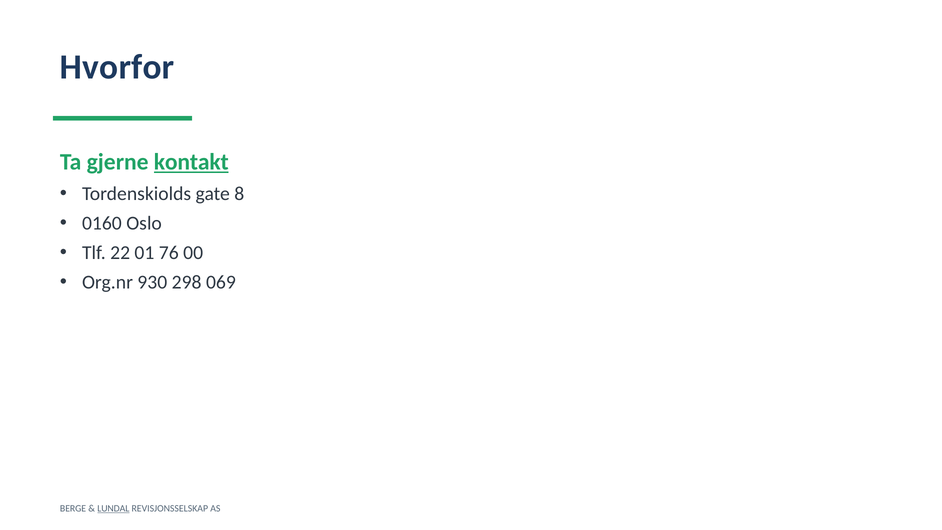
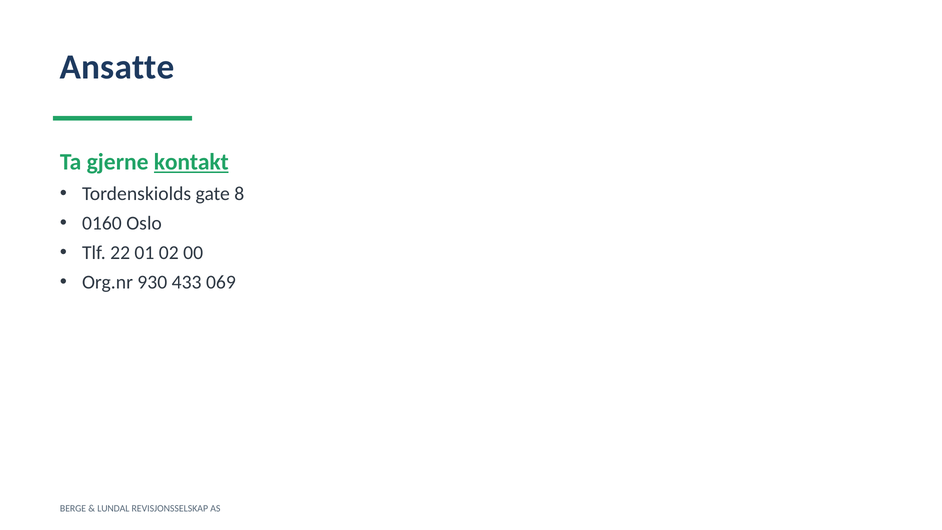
Hvorfor: Hvorfor -> Ansatte
76: 76 -> 02
298: 298 -> 433
LUNDAL underline: present -> none
